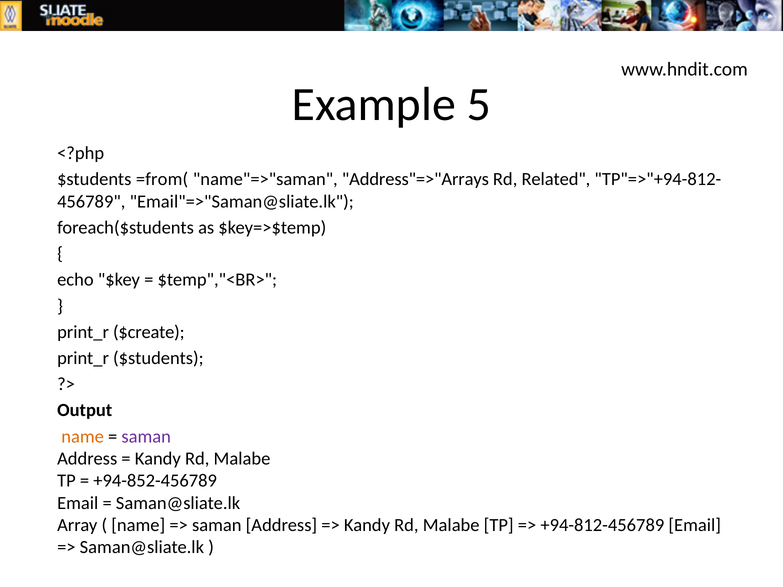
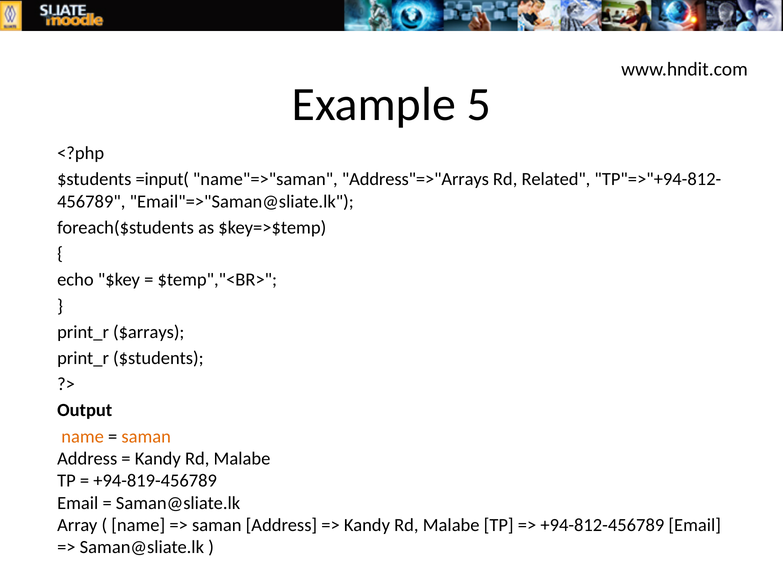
=from(: =from( -> =input(
$create: $create -> $arrays
saman at (146, 437) colour: purple -> orange
+94-852-456789: +94-852-456789 -> +94-819-456789
